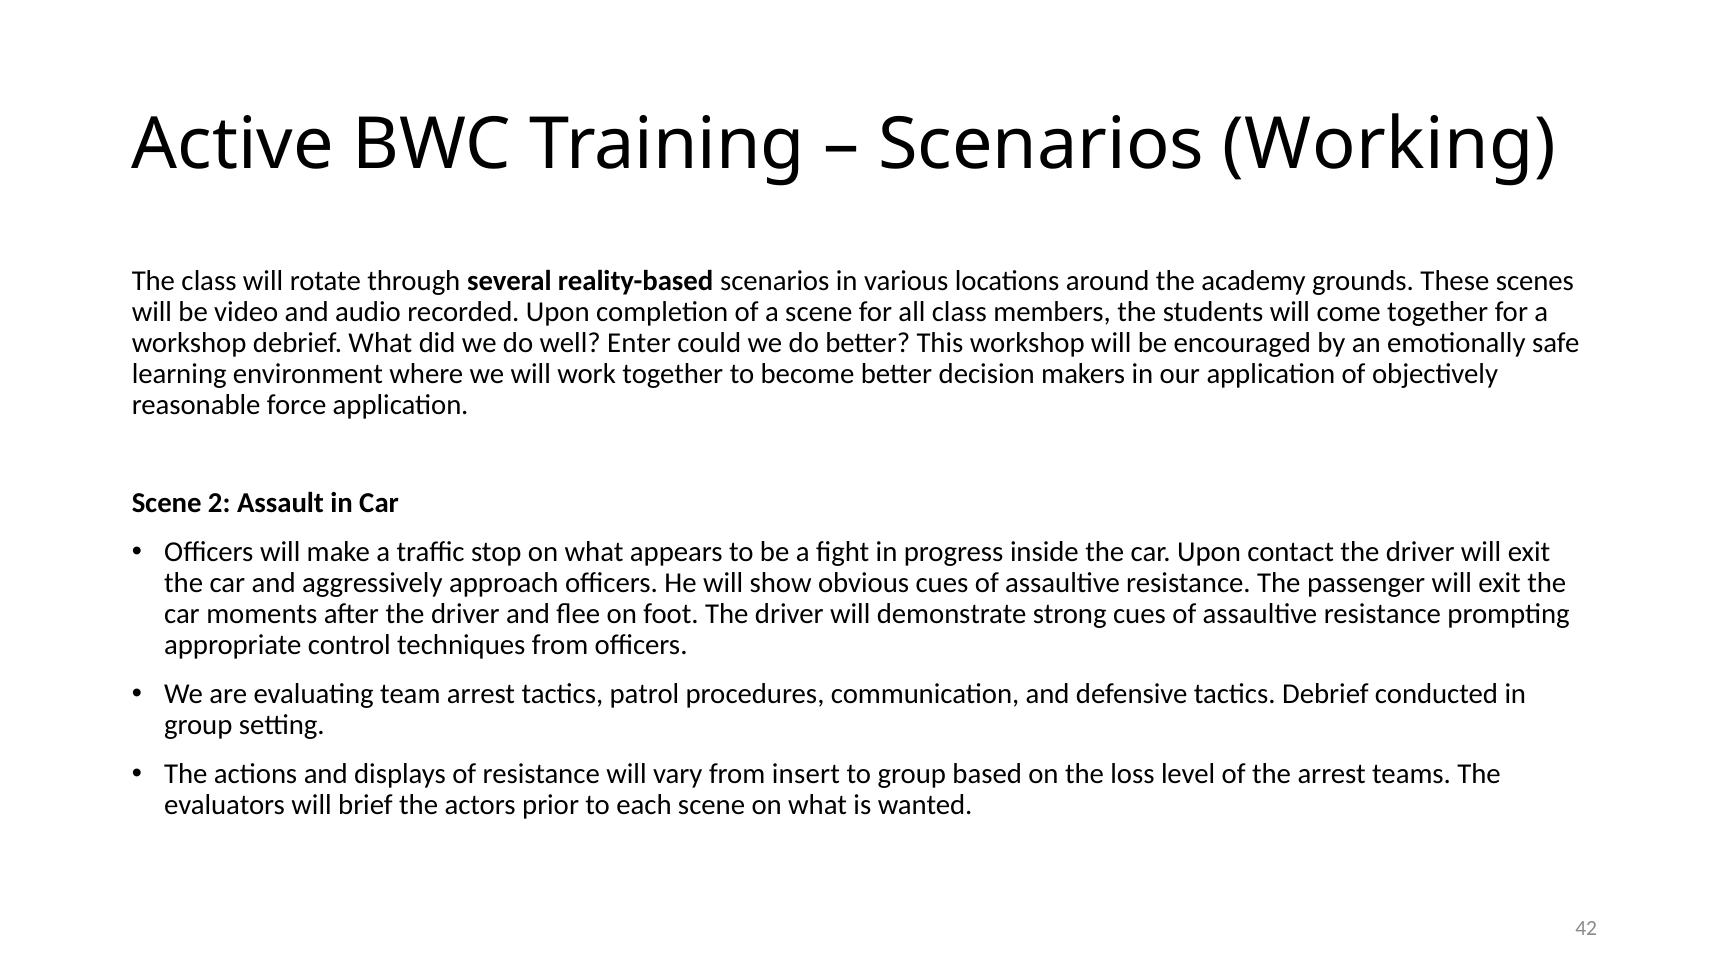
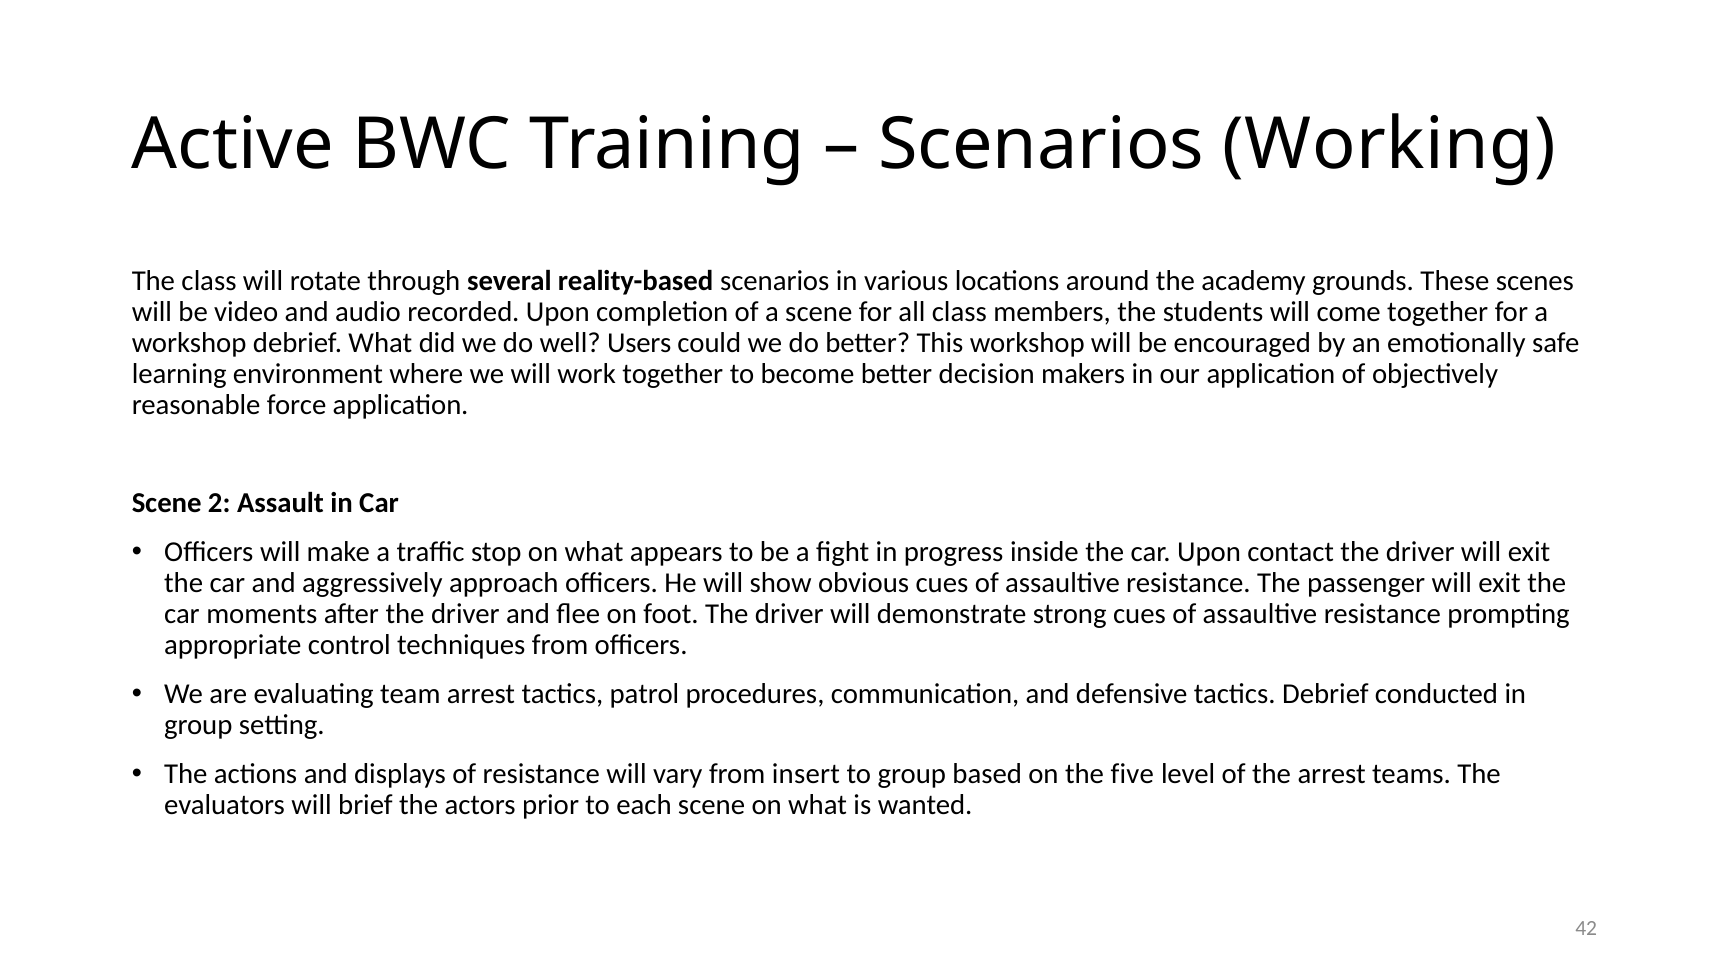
Enter: Enter -> Users
loss: loss -> five
